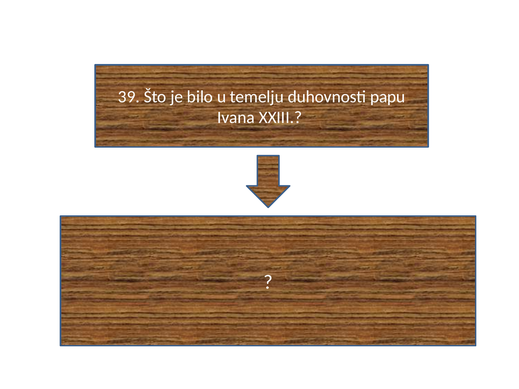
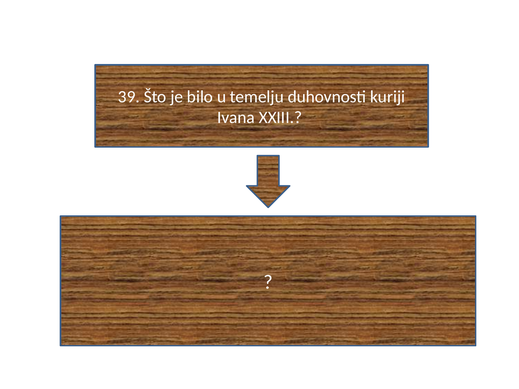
papu: papu -> kuriji
